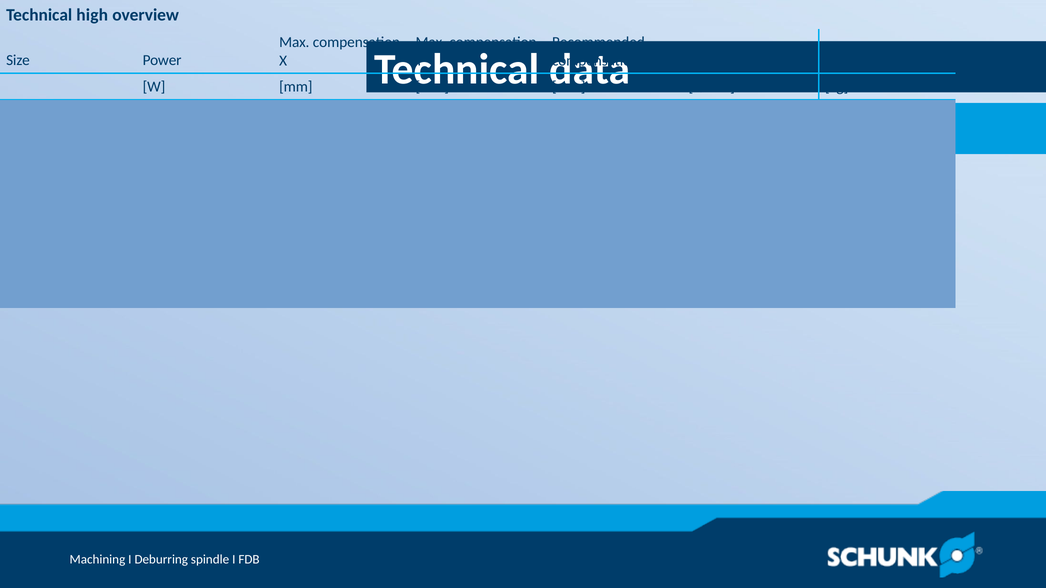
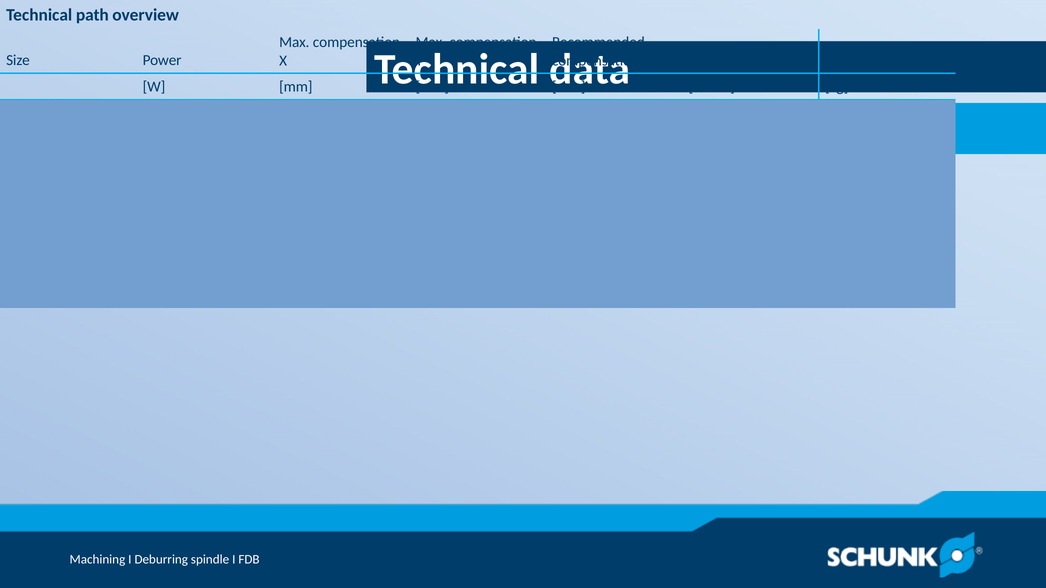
Technical high: high -> path
